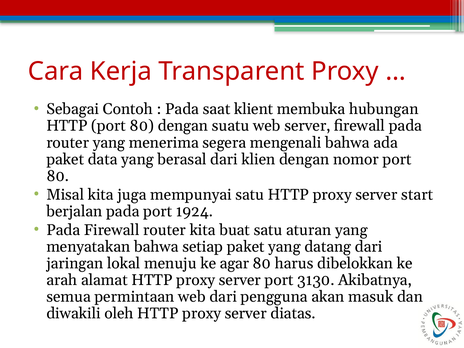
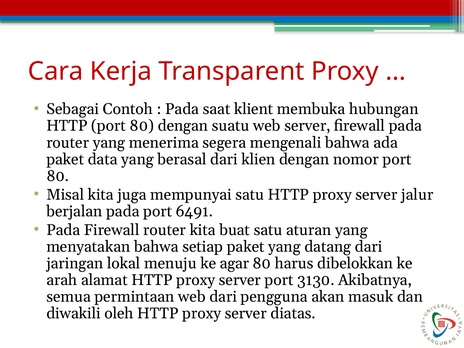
start: start -> jalur
1924: 1924 -> 6491
